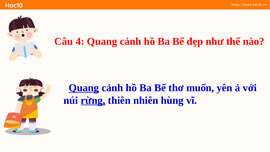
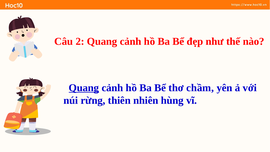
4: 4 -> 2
muốn: muốn -> chầm
rừng underline: present -> none
